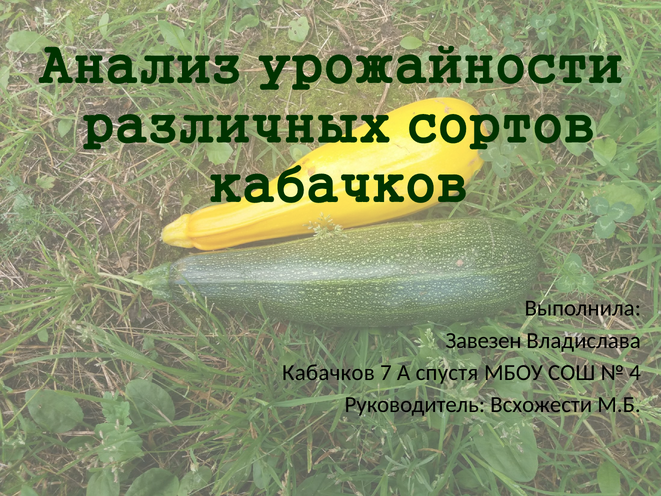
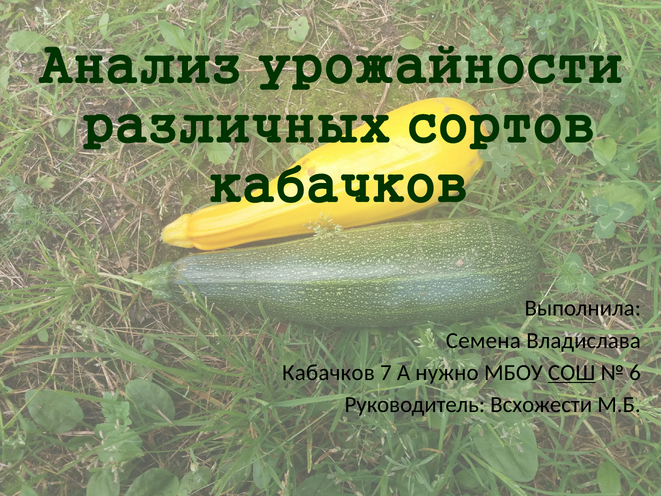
Завезен: Завезен -> Семена
спустя: спустя -> нужно
СОШ underline: none -> present
4: 4 -> 6
